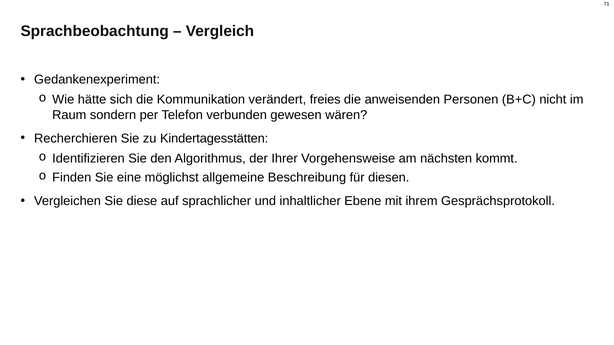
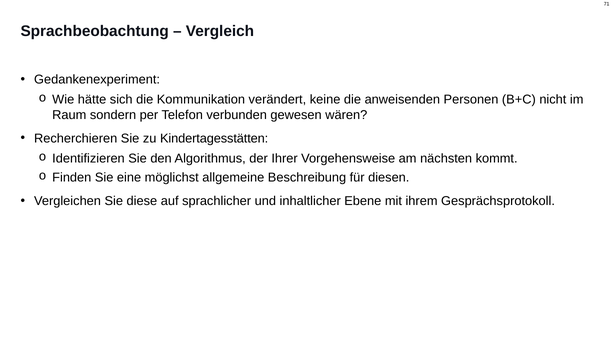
freies: freies -> keine
